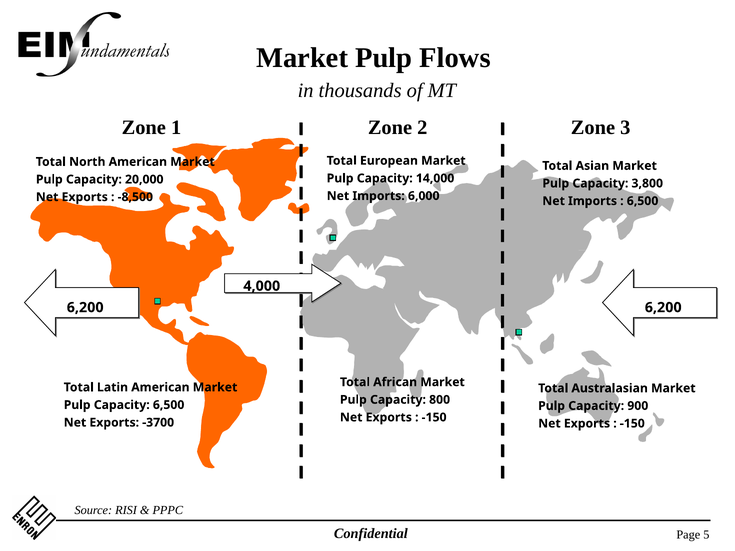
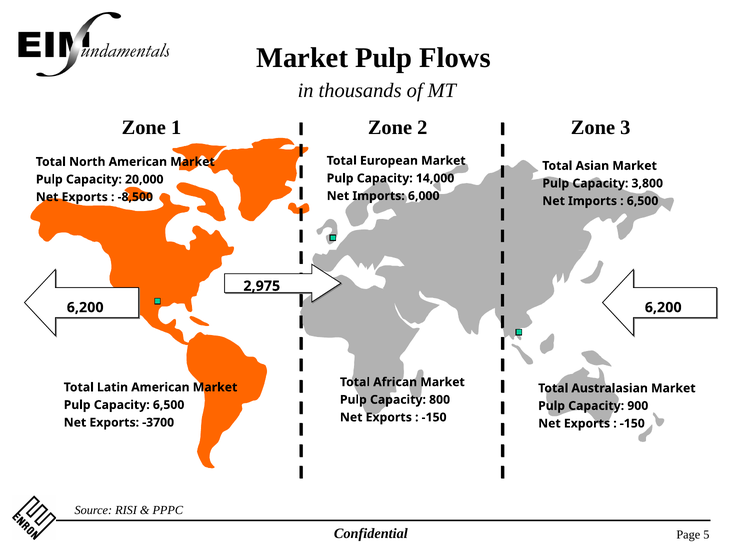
4,000: 4,000 -> 2,975
